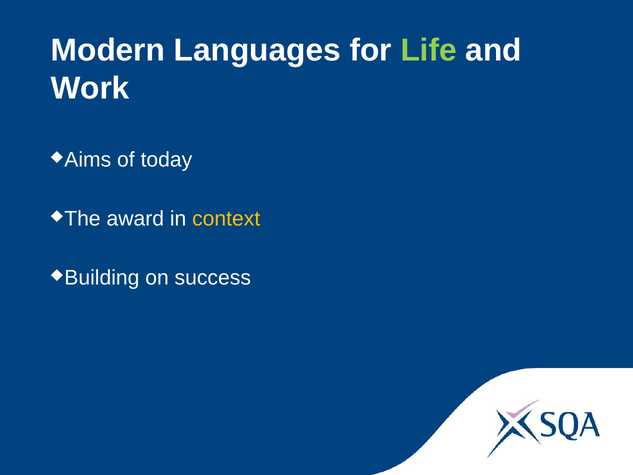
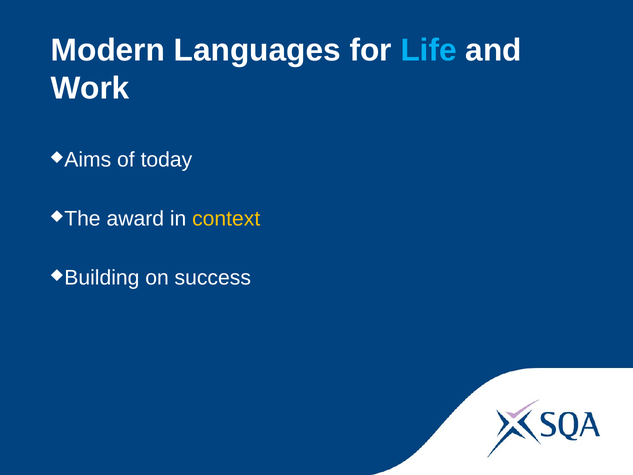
Life colour: light green -> light blue
